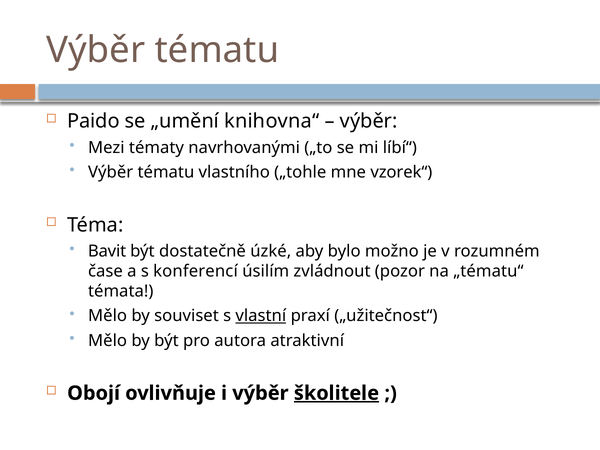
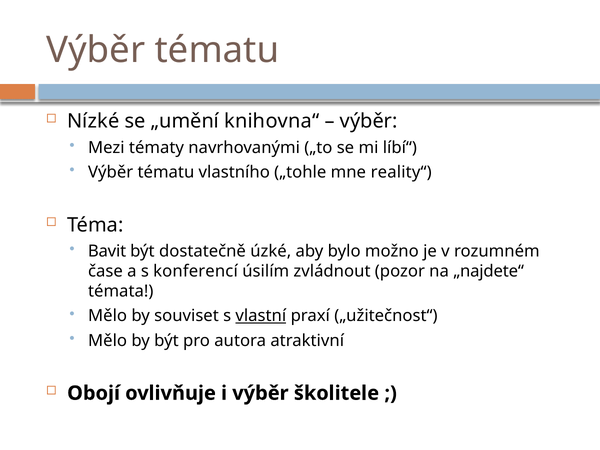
Paido: Paido -> Nízké
vzorek“: vzorek“ -> reality“
„tématu“: „tématu“ -> „najdete“
školitele underline: present -> none
